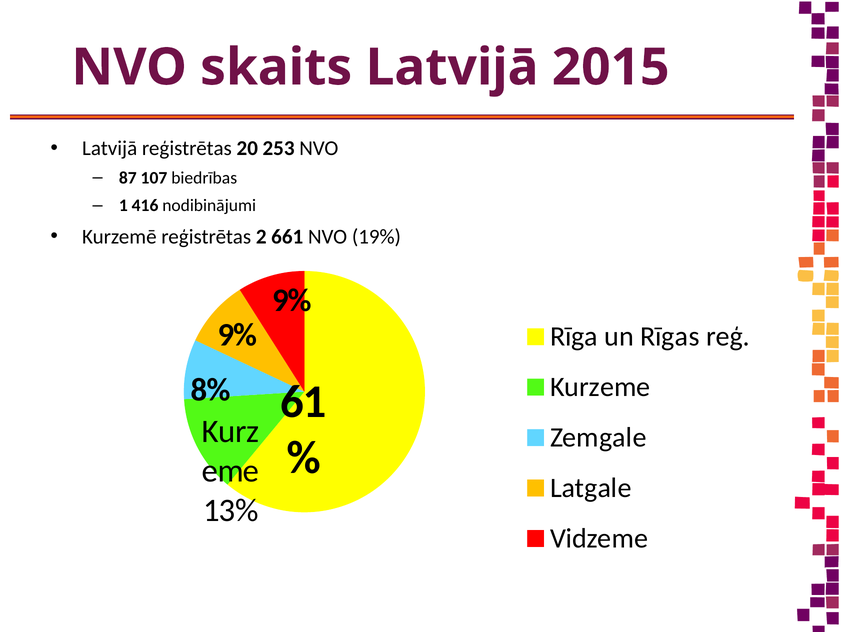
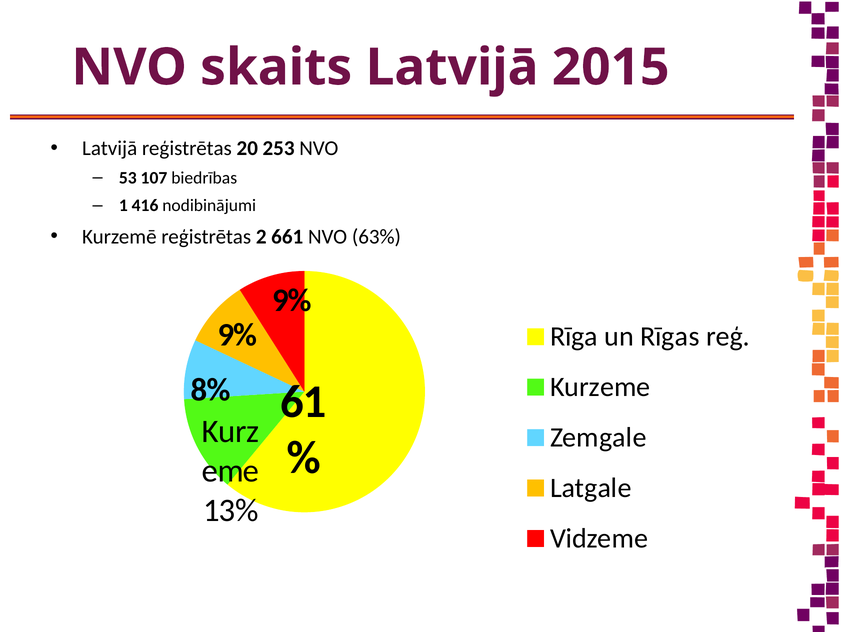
87: 87 -> 53
19%: 19% -> 63%
